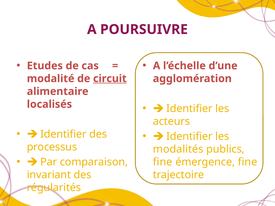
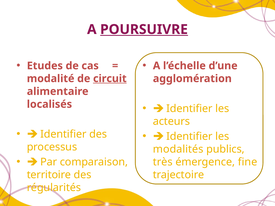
POURSUIVRE underline: none -> present
fine at (163, 162): fine -> très
invariant: invariant -> territoire
